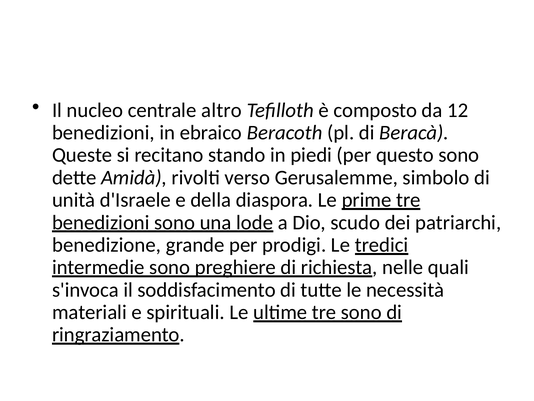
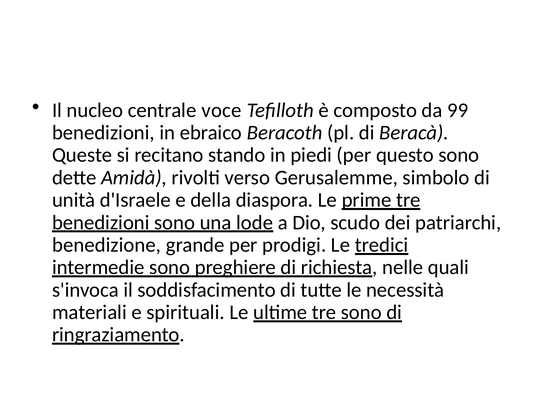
altro: altro -> voce
12: 12 -> 99
